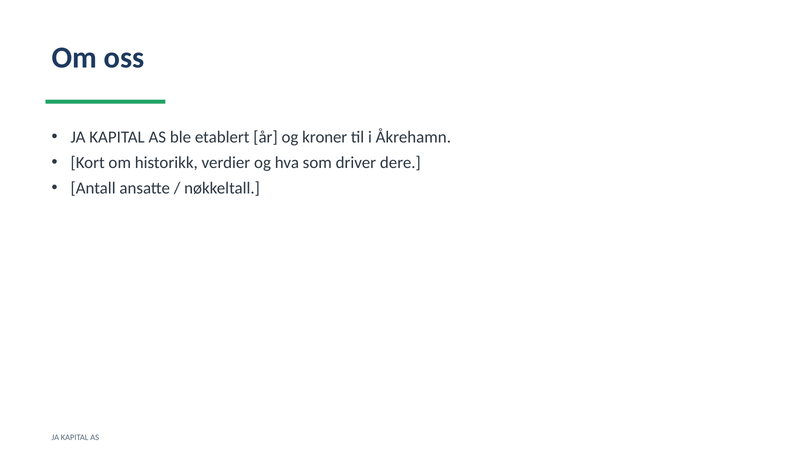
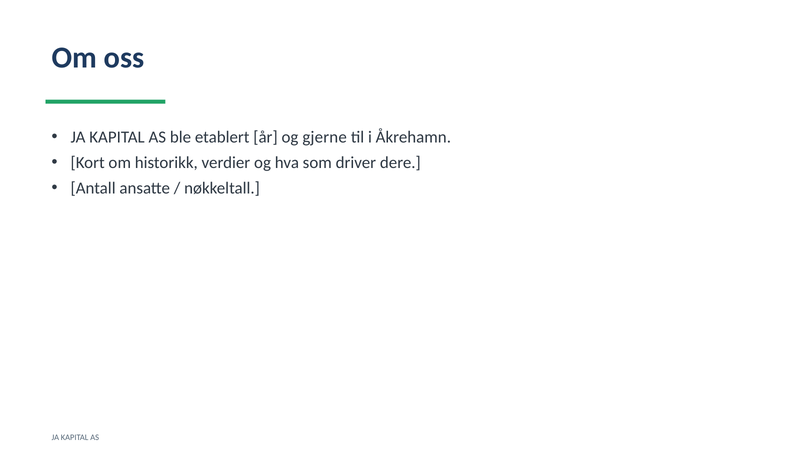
kroner: kroner -> gjerne
